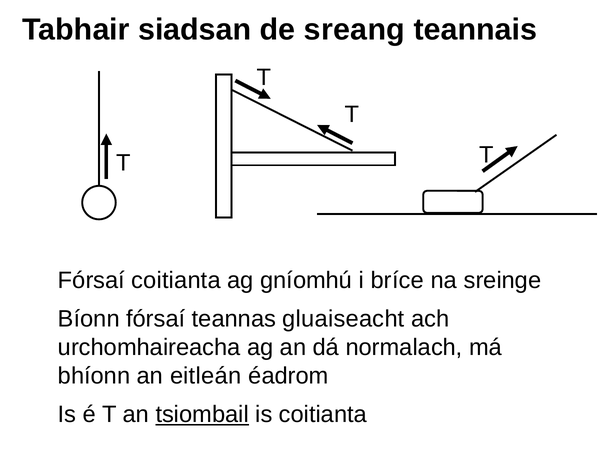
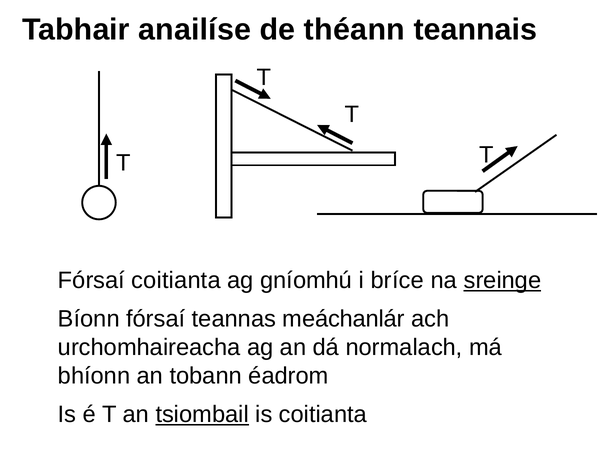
siadsan: siadsan -> anailíse
sreang: sreang -> théann
sreinge underline: none -> present
gluaiseacht: gluaiseacht -> meáchanlár
eitleán: eitleán -> tobann
